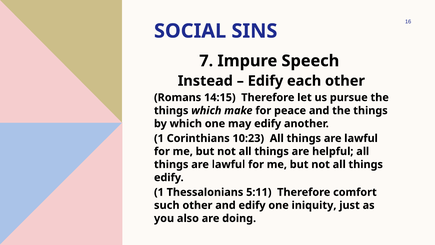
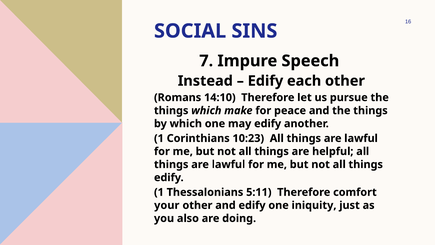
14:15: 14:15 -> 14:10
such: such -> your
